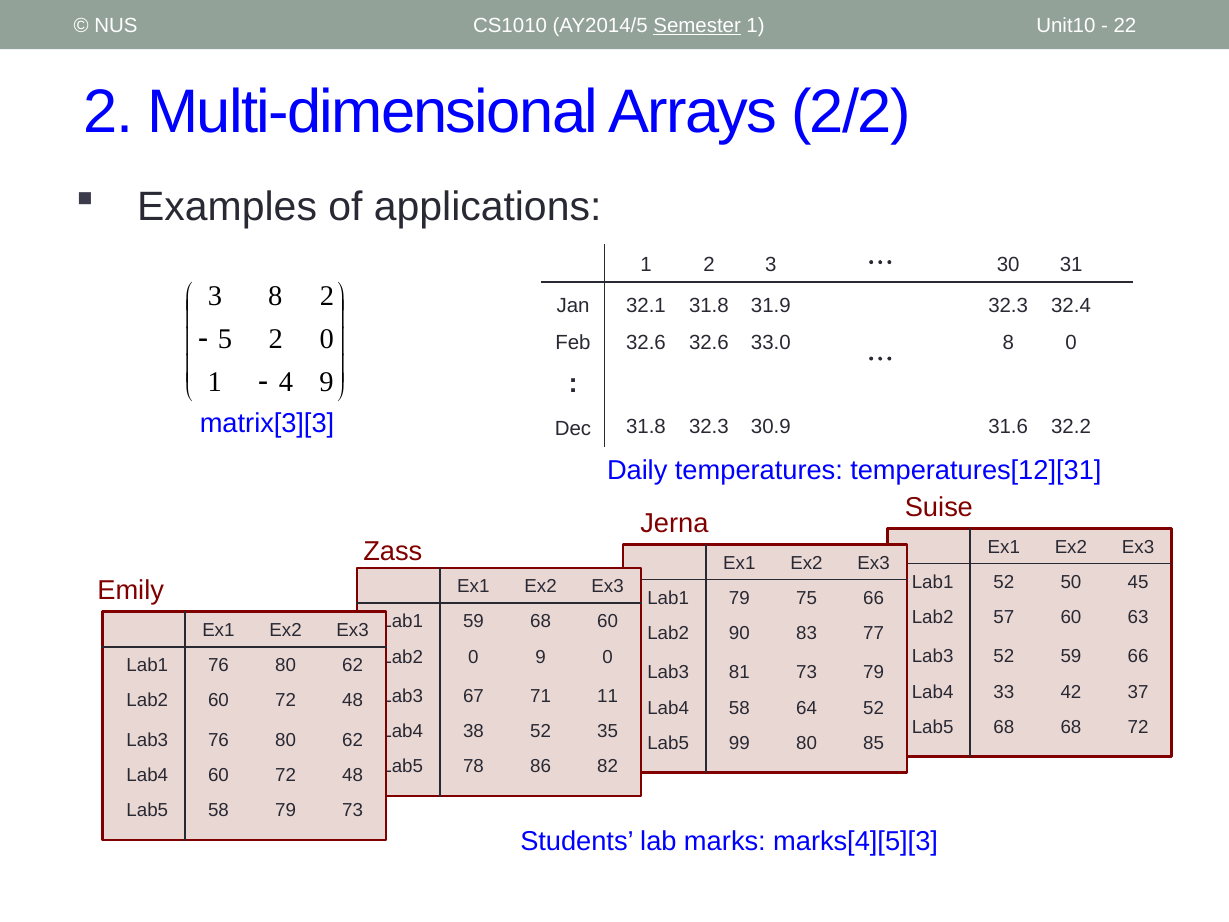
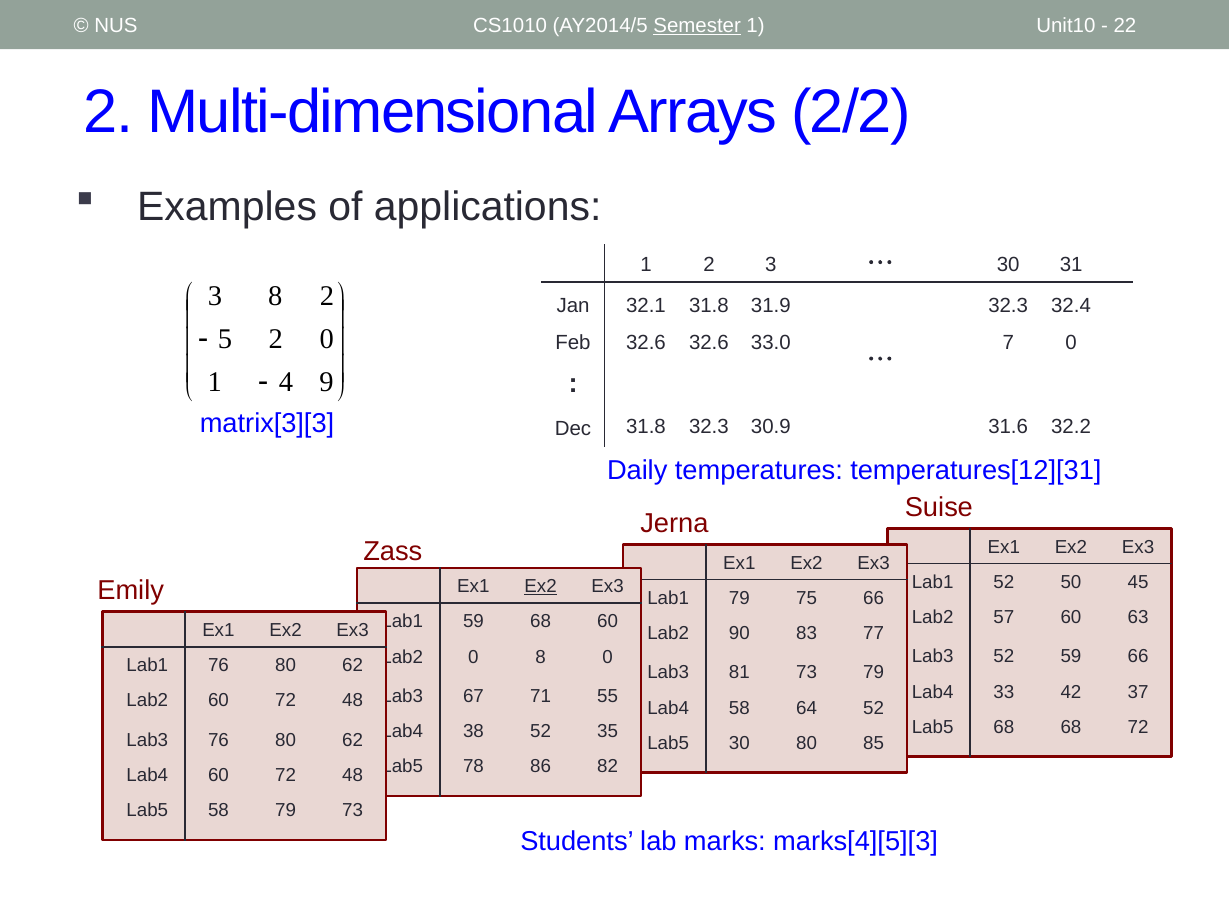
33.0 8: 8 -> 7
Ex2 at (541, 586) underline: none -> present
0 9: 9 -> 8
11: 11 -> 55
Lab5 99: 99 -> 30
